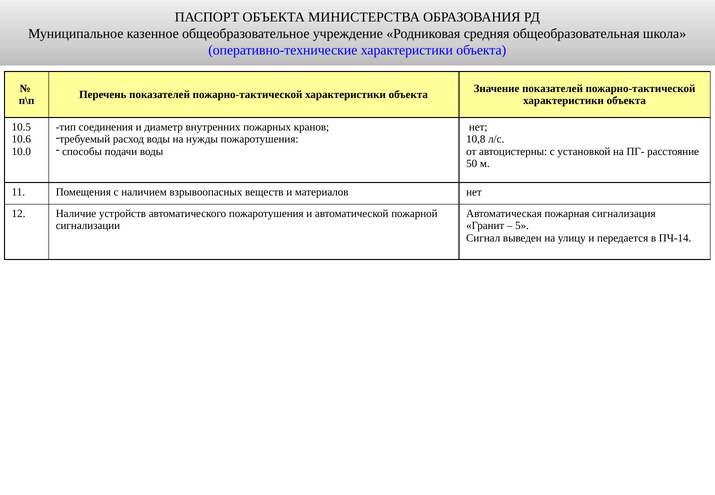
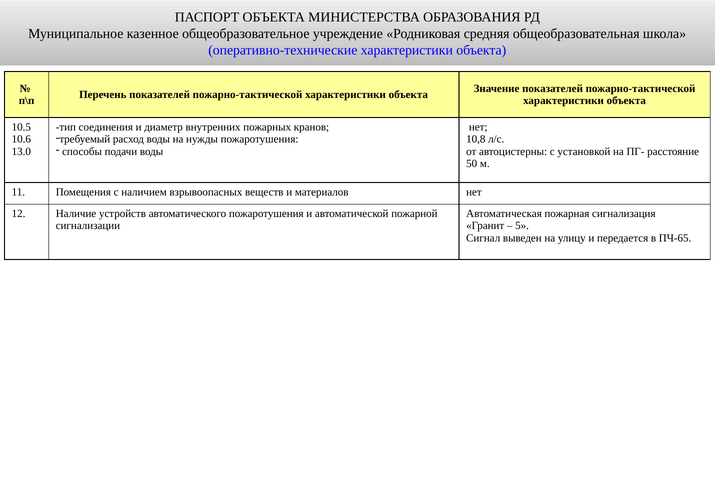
10.0: 10.0 -> 13.0
ПЧ-14: ПЧ-14 -> ПЧ-65
